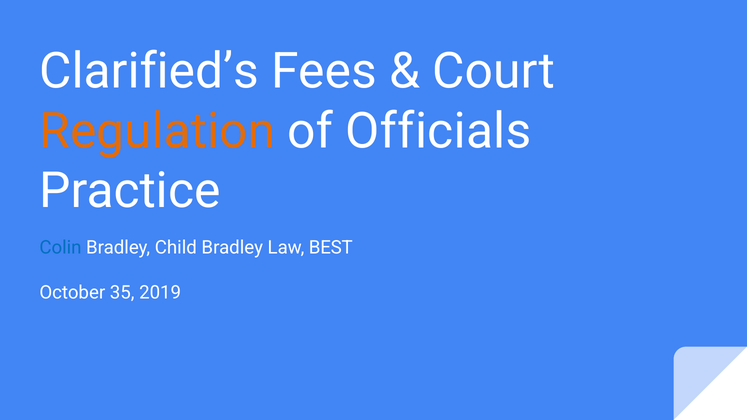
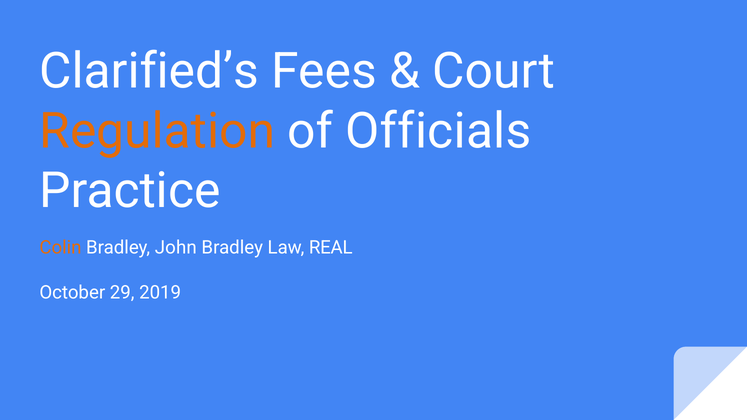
Colin colour: blue -> orange
Child: Child -> John
BEST: BEST -> REAL
35: 35 -> 29
